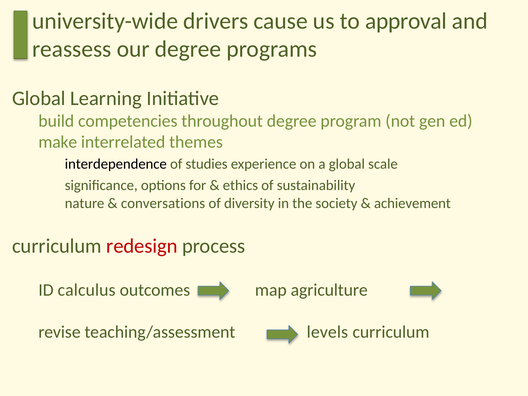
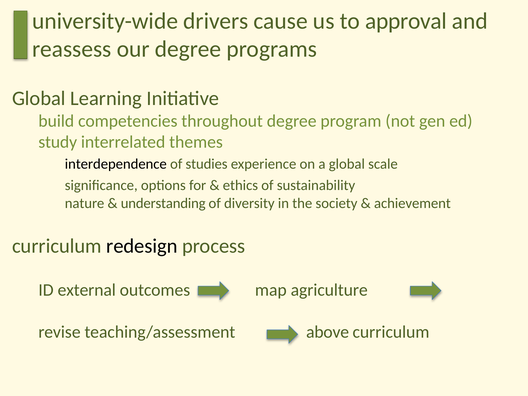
make: make -> study
conversations: conversations -> understanding
redesign colour: red -> black
calculus: calculus -> external
levels: levels -> above
